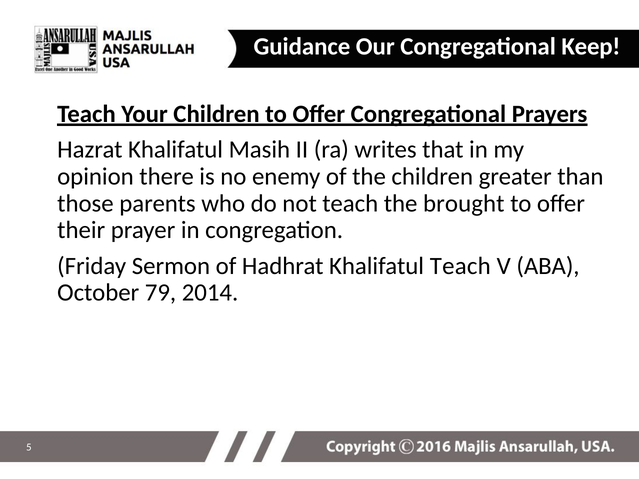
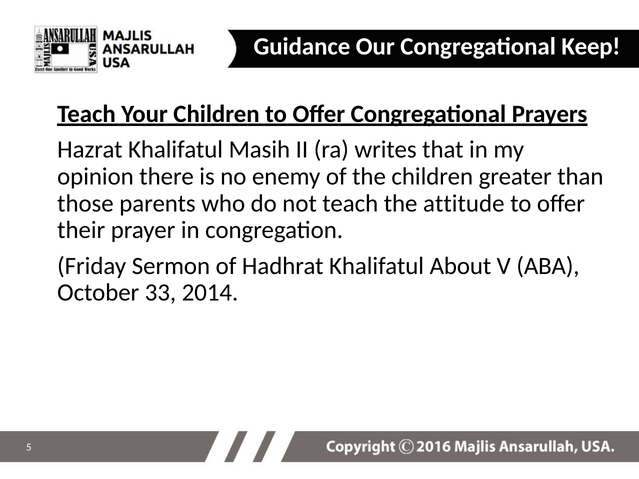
brought: brought -> attitude
Khalifatul Teach: Teach -> About
79: 79 -> 33
